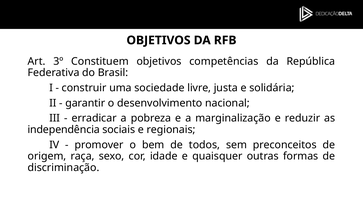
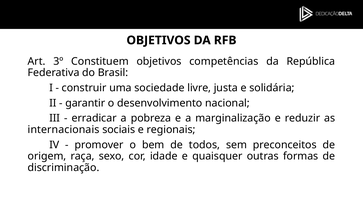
independência: independência -> internacionais
